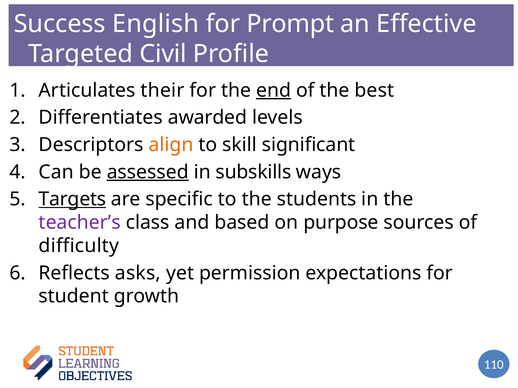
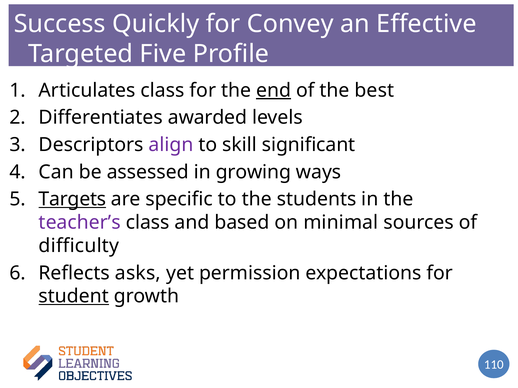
English: English -> Quickly
Prompt: Prompt -> Convey
Civil: Civil -> Five
Articulates their: their -> class
align colour: orange -> purple
assessed underline: present -> none
subskills: subskills -> growing
purpose: purpose -> minimal
student underline: none -> present
